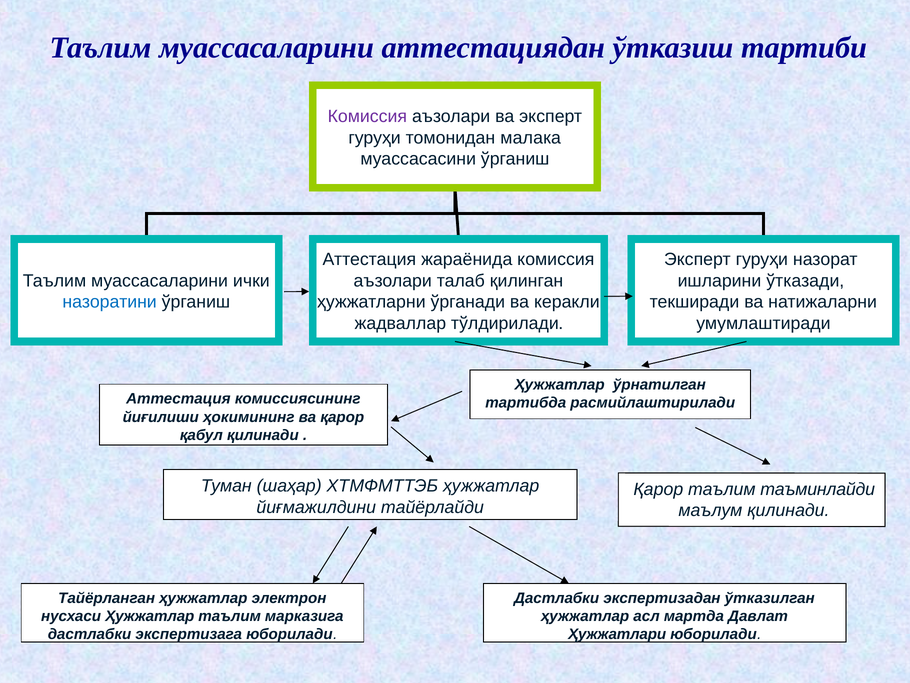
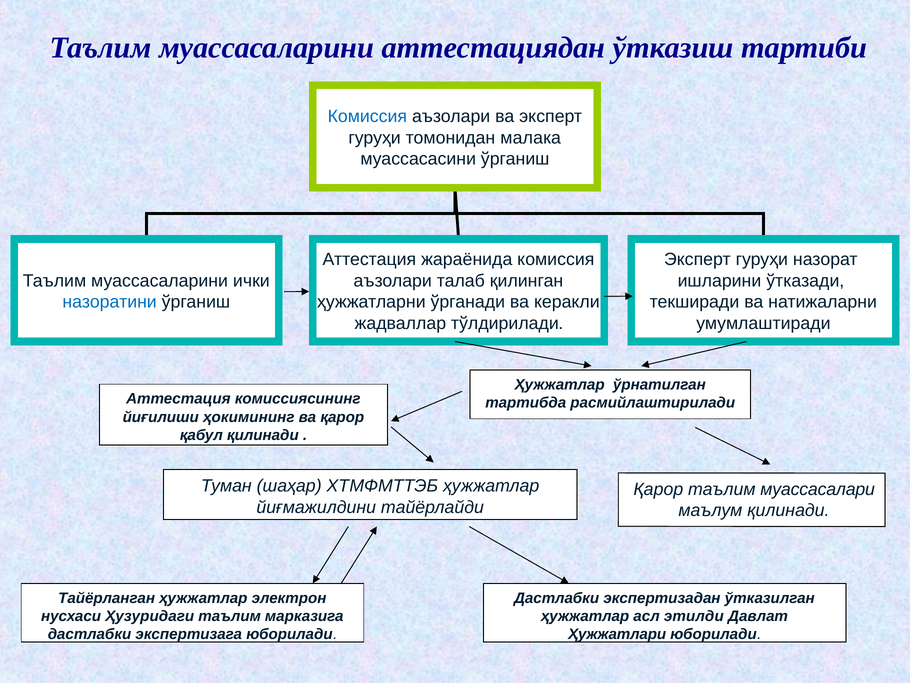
Комиссия at (367, 116) colour: purple -> blue
таъминлайди: таъминлайди -> муассасалари
нусхаси Ҳужжатлар: Ҳужжатлар -> Ҳузуридаги
мартда: мартда -> этилди
